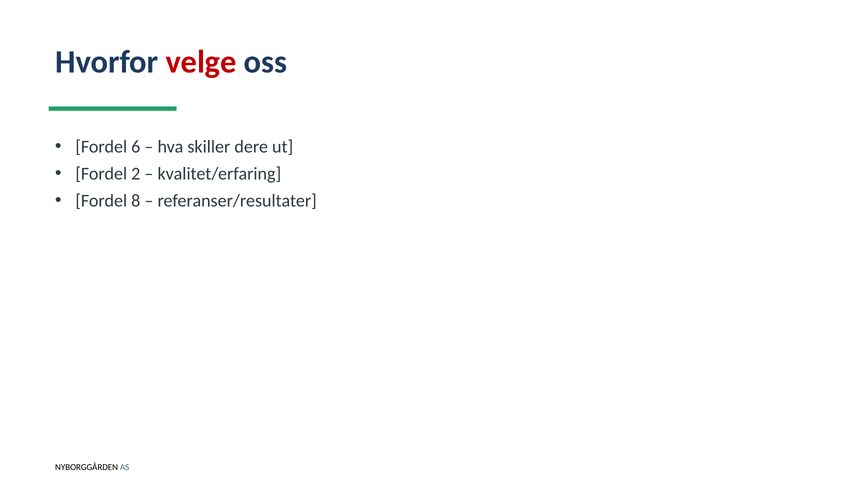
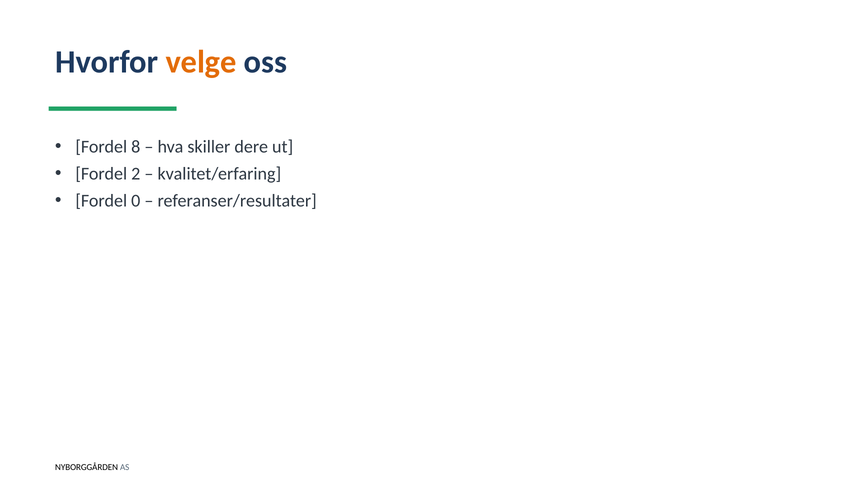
velge colour: red -> orange
6: 6 -> 8
8: 8 -> 0
